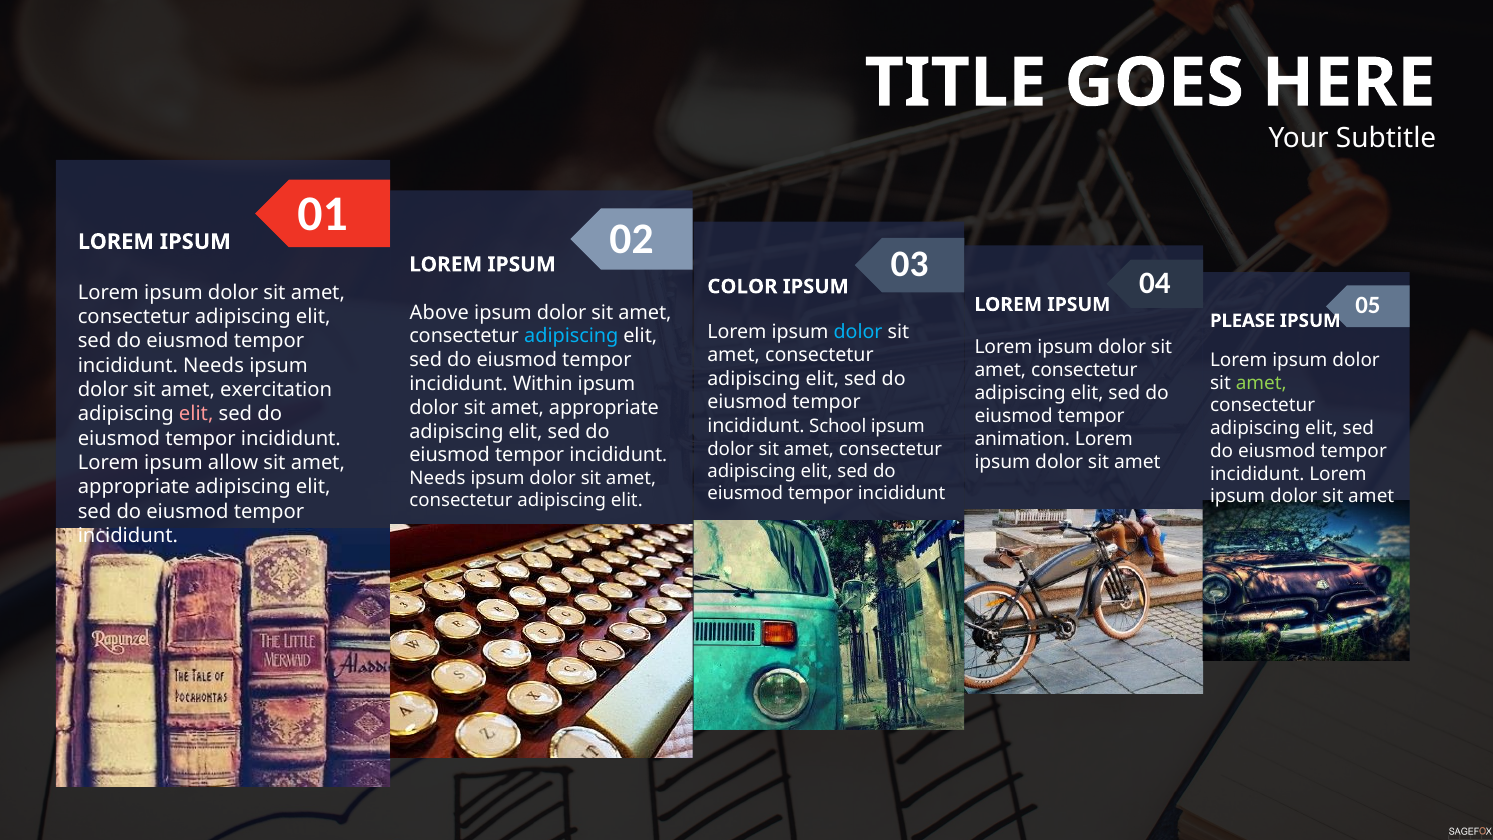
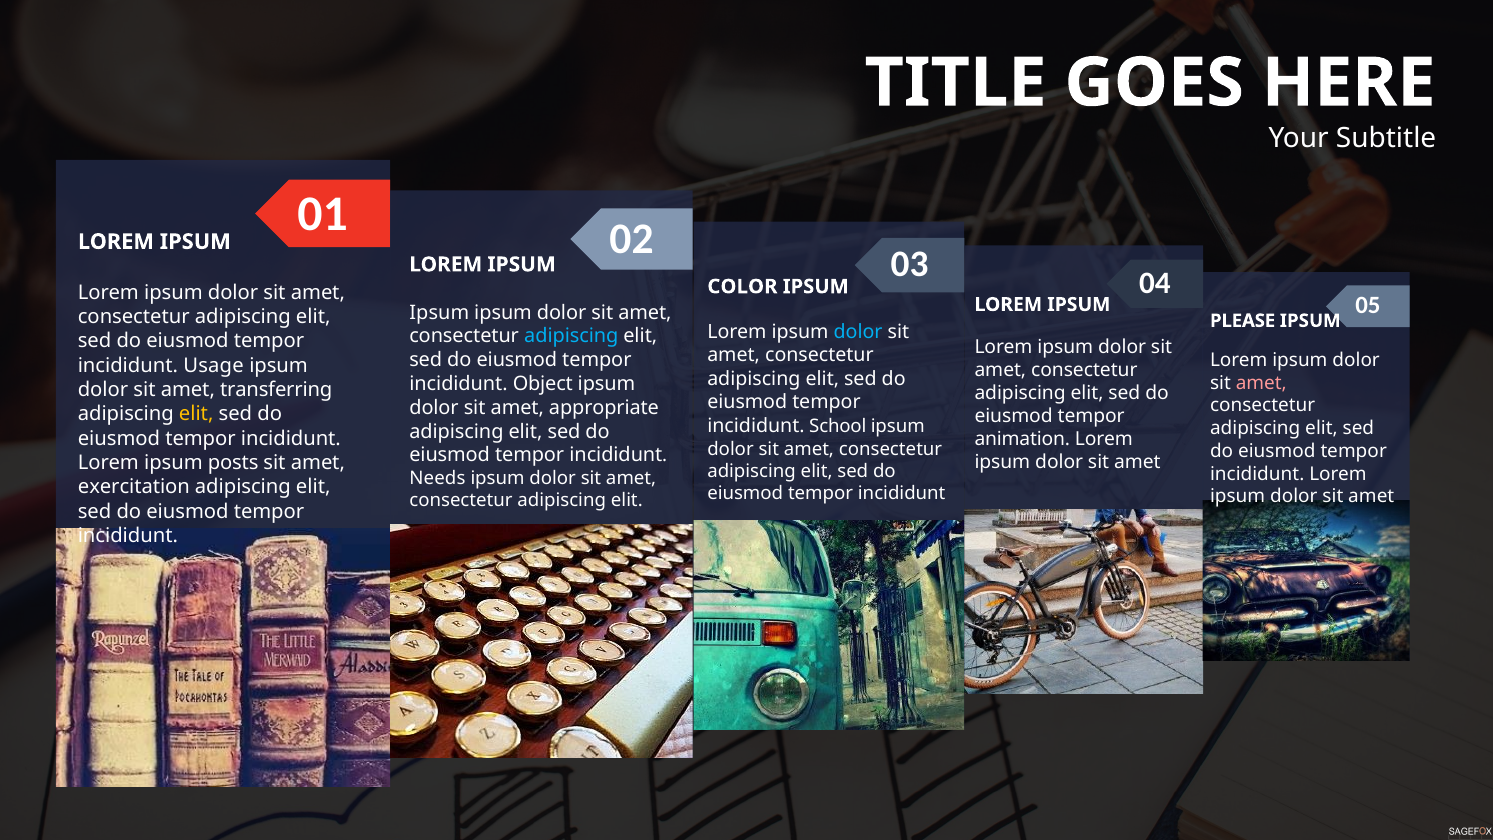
Above at (439, 312): Above -> Ipsum
Needs at (214, 366): Needs -> Usage
amet at (1261, 383) colour: light green -> pink
Within: Within -> Object
exercitation: exercitation -> transferring
elit at (196, 414) colour: pink -> yellow
allow: allow -> posts
appropriate at (134, 487): appropriate -> exercitation
